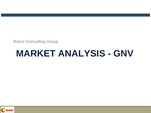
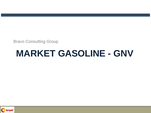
ANALYSIS: ANALYSIS -> GASOLINE
